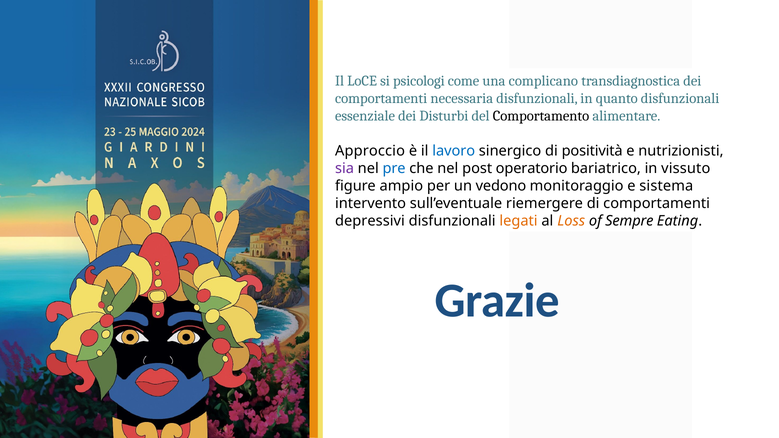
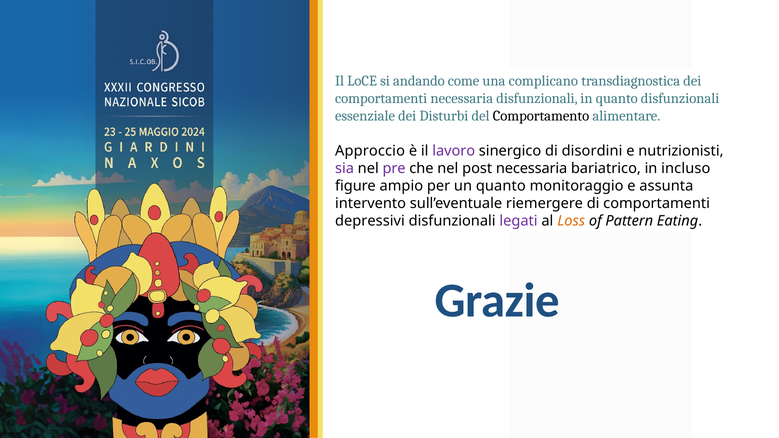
psicologi: psicologi -> andando
lavoro colour: blue -> purple
positività: positività -> disordini
pre colour: blue -> purple
post operatorio: operatorio -> necessaria
vissuto: vissuto -> incluso
un vedono: vedono -> quanto
sistema: sistema -> assunta
legati colour: orange -> purple
Sempre: Sempre -> Pattern
